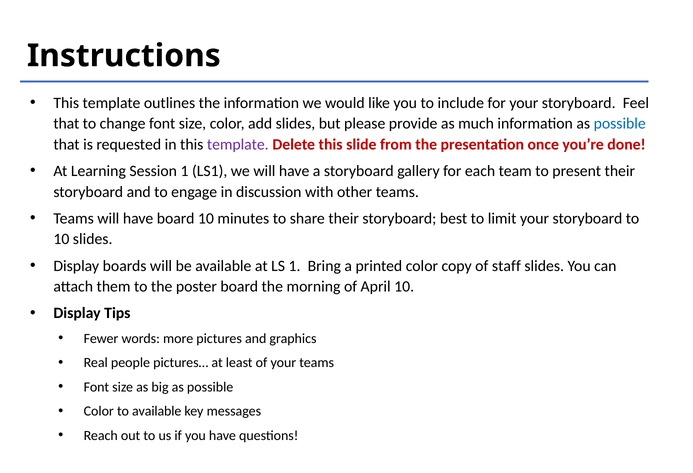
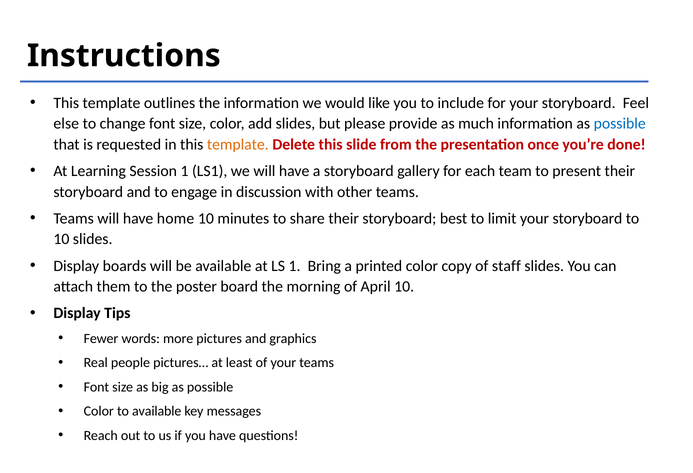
that at (66, 124): that -> else
template at (238, 144) colour: purple -> orange
have board: board -> home
